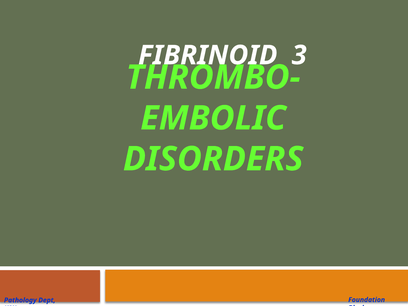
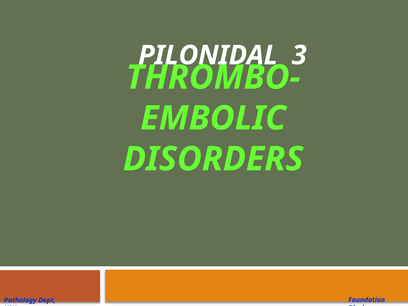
FIBRINOID: FIBRINOID -> PILONIDAL
